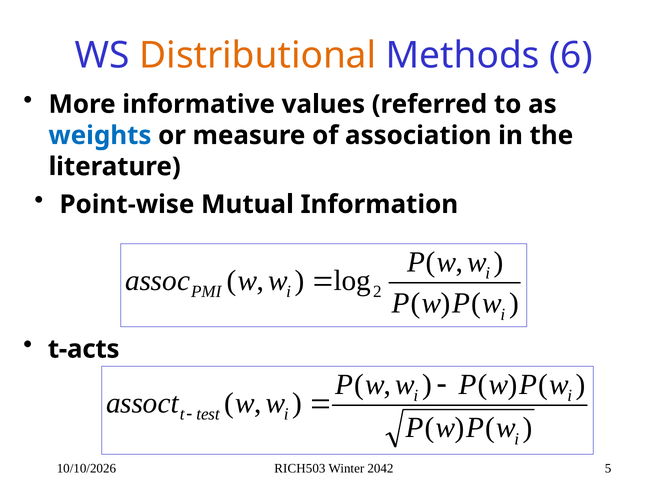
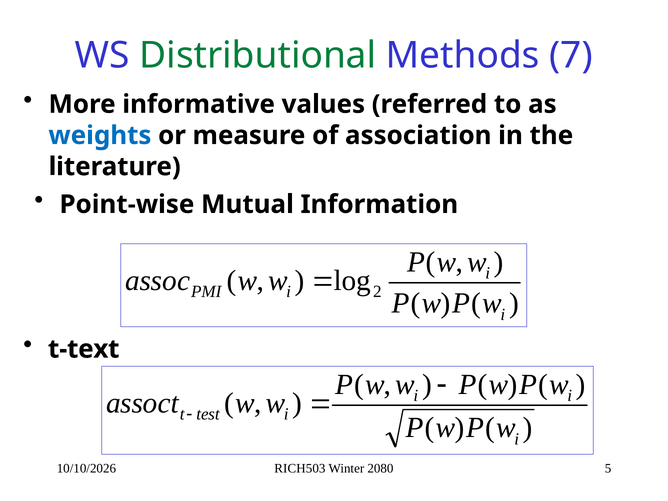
Distributional colour: orange -> green
6: 6 -> 7
t-acts: t-acts -> t-text
2042: 2042 -> 2080
